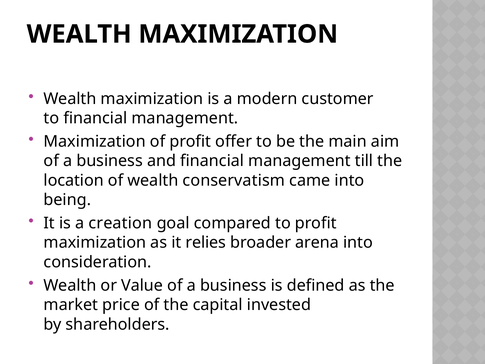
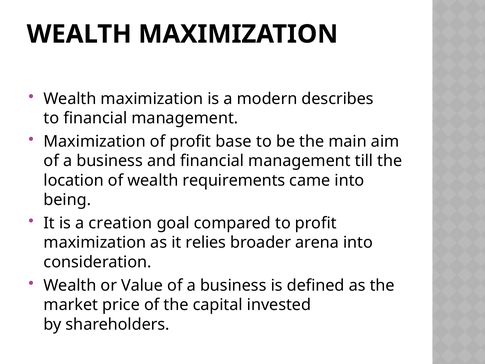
customer: customer -> describes
offer: offer -> base
conservatism: conservatism -> requirements
